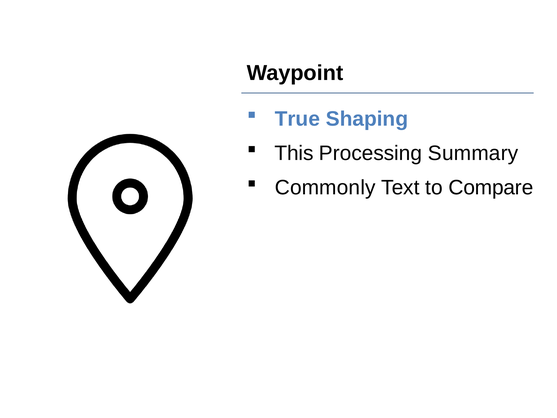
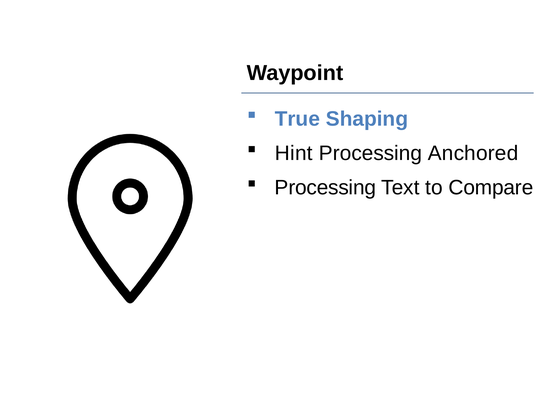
This: This -> Hint
Summary: Summary -> Anchored
Commonly at (325, 188): Commonly -> Processing
